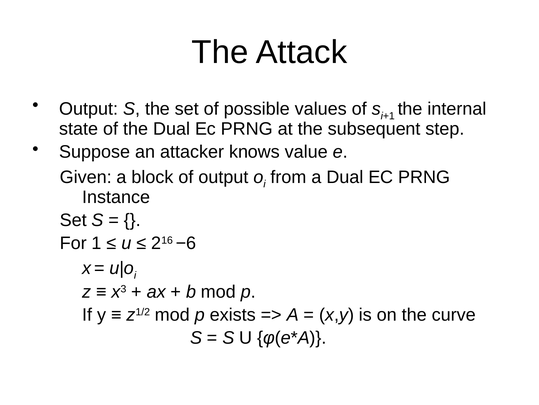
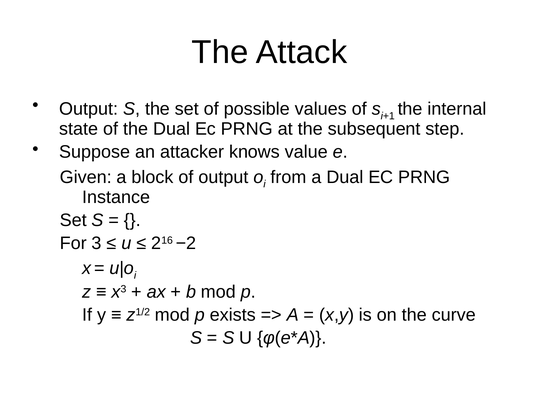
1: 1 -> 3
−6: −6 -> −2
